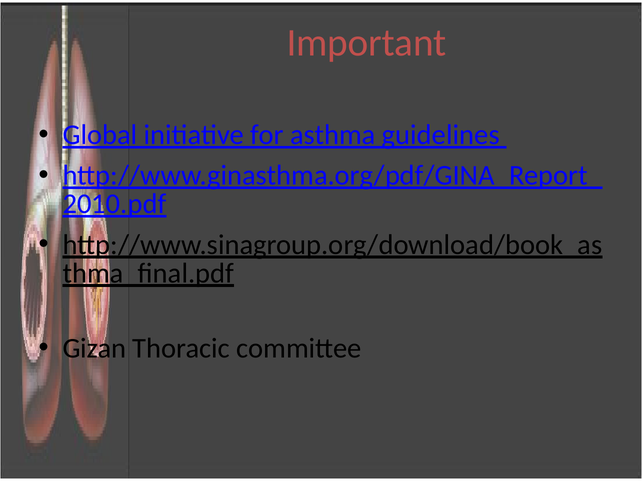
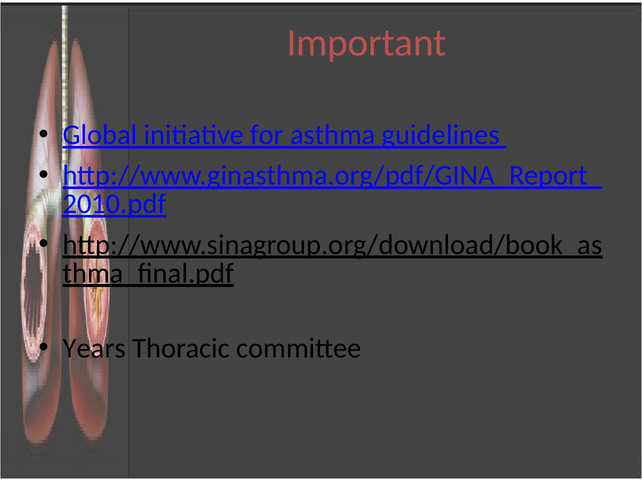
Gizan: Gizan -> Years
